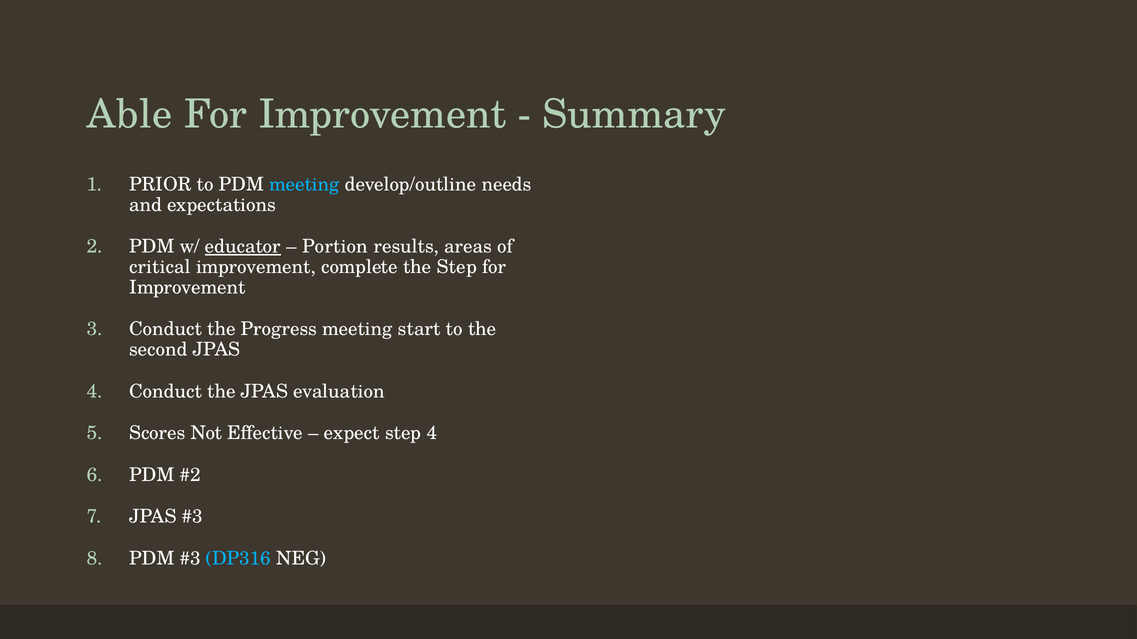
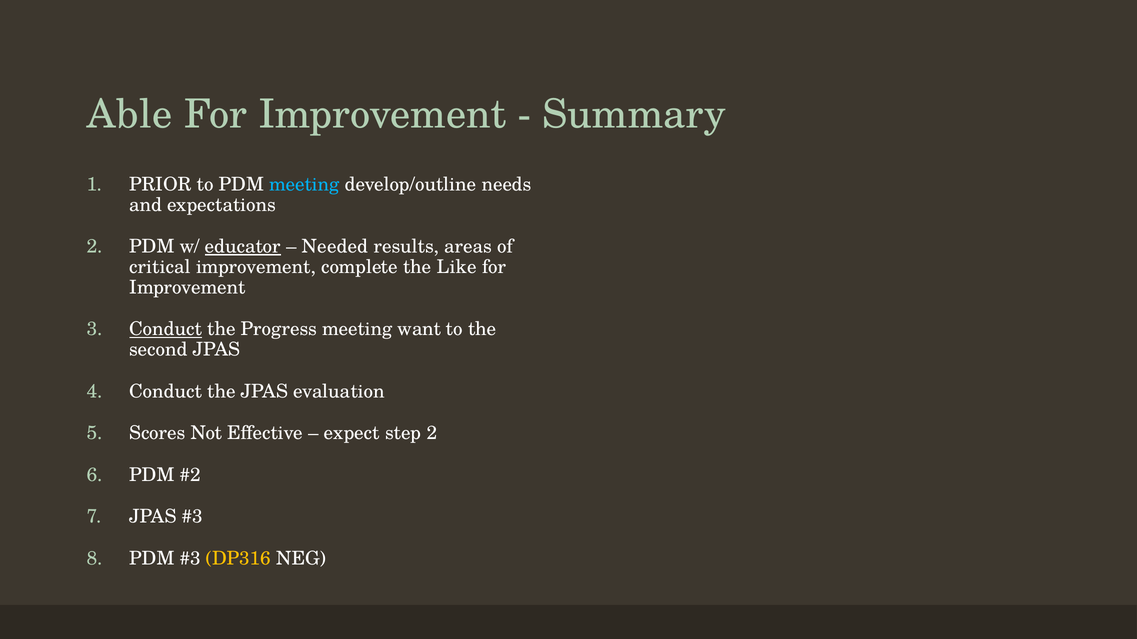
Portion: Portion -> Needed
the Step: Step -> Like
Conduct at (166, 329) underline: none -> present
start: start -> want
step 4: 4 -> 2
DP316 colour: light blue -> yellow
